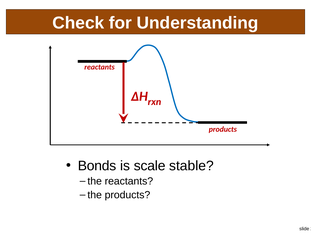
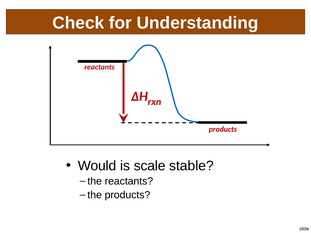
Bonds: Bonds -> Would
